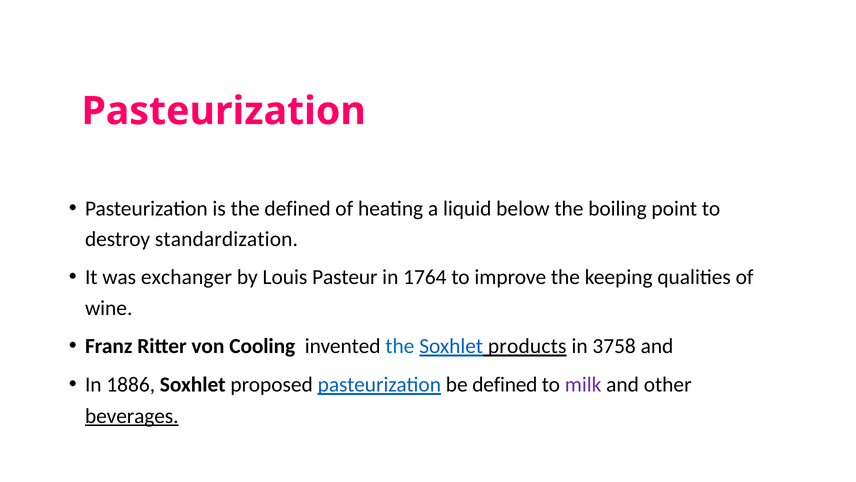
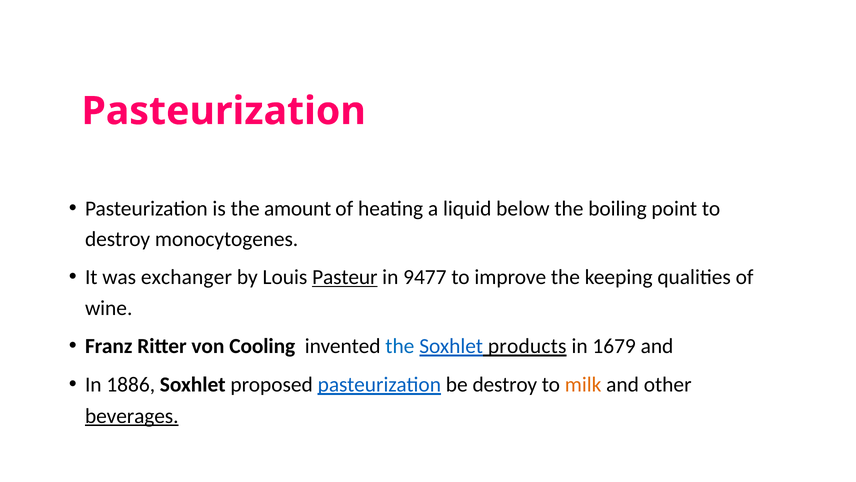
the defined: defined -> amount
standardization: standardization -> monocytogenes
Pasteur underline: none -> present
1764: 1764 -> 9477
3758: 3758 -> 1679
be defined: defined -> destroy
milk colour: purple -> orange
